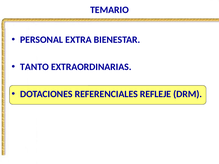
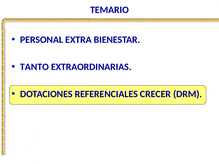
REFLEJE: REFLEJE -> CRECER
